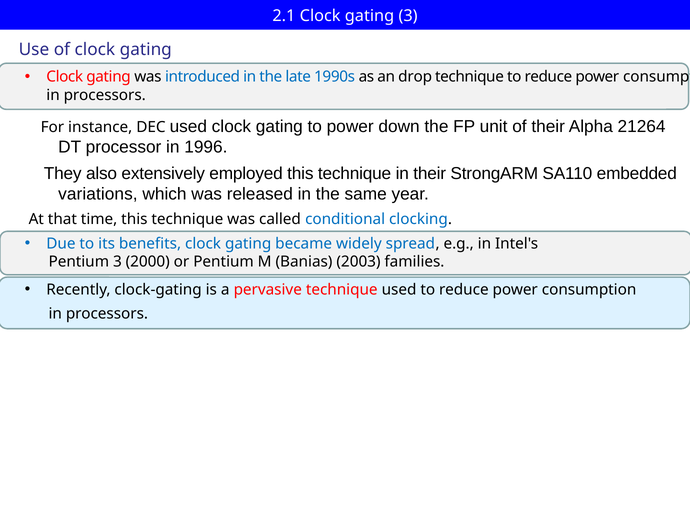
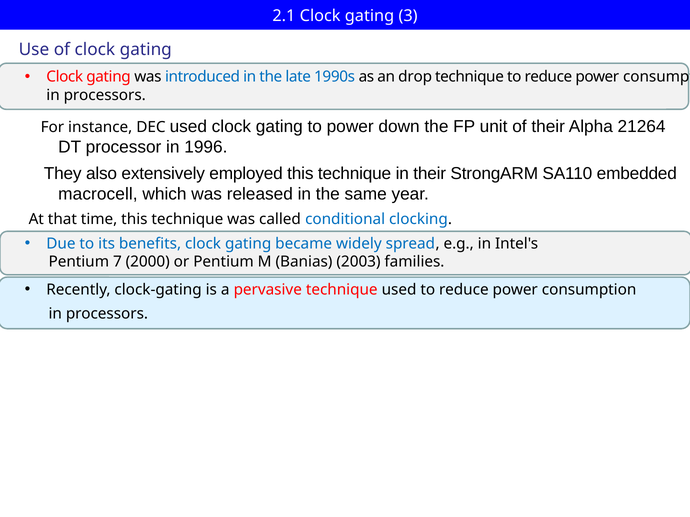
variations: variations -> macrocell
Pentium 3: 3 -> 7
